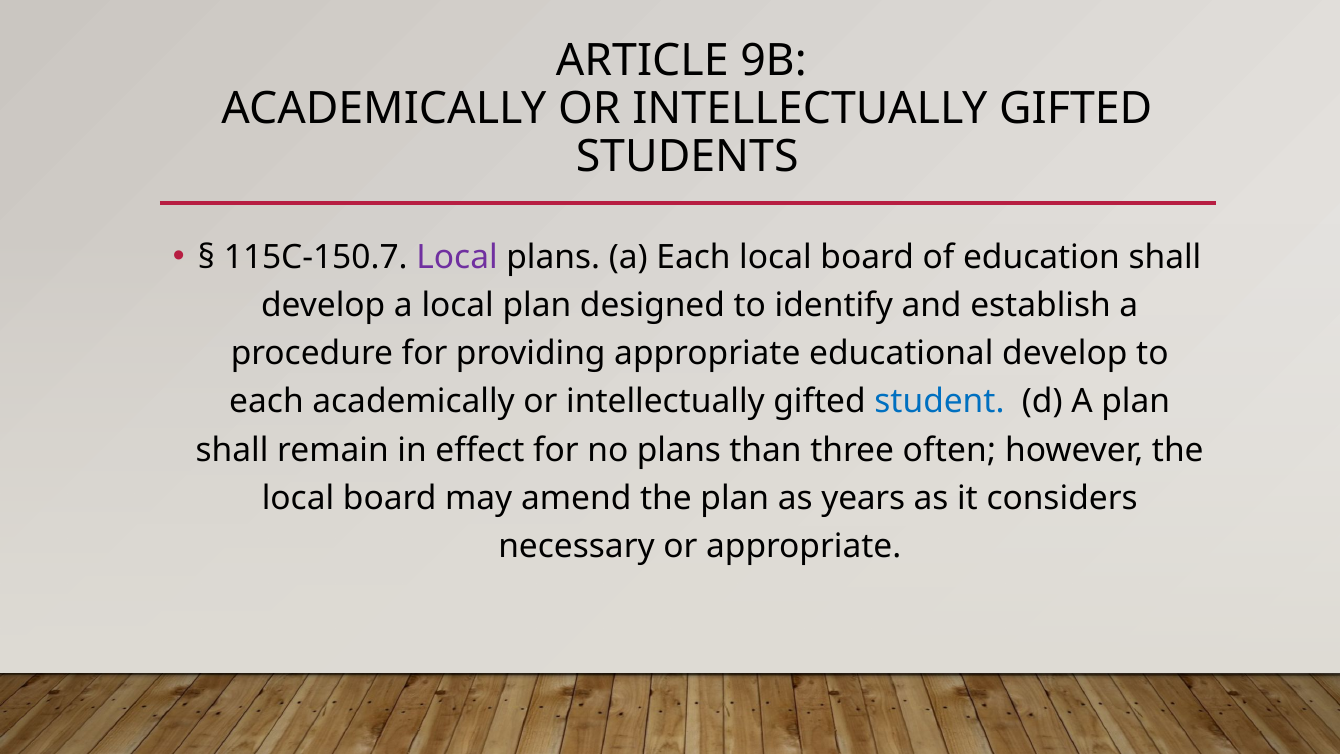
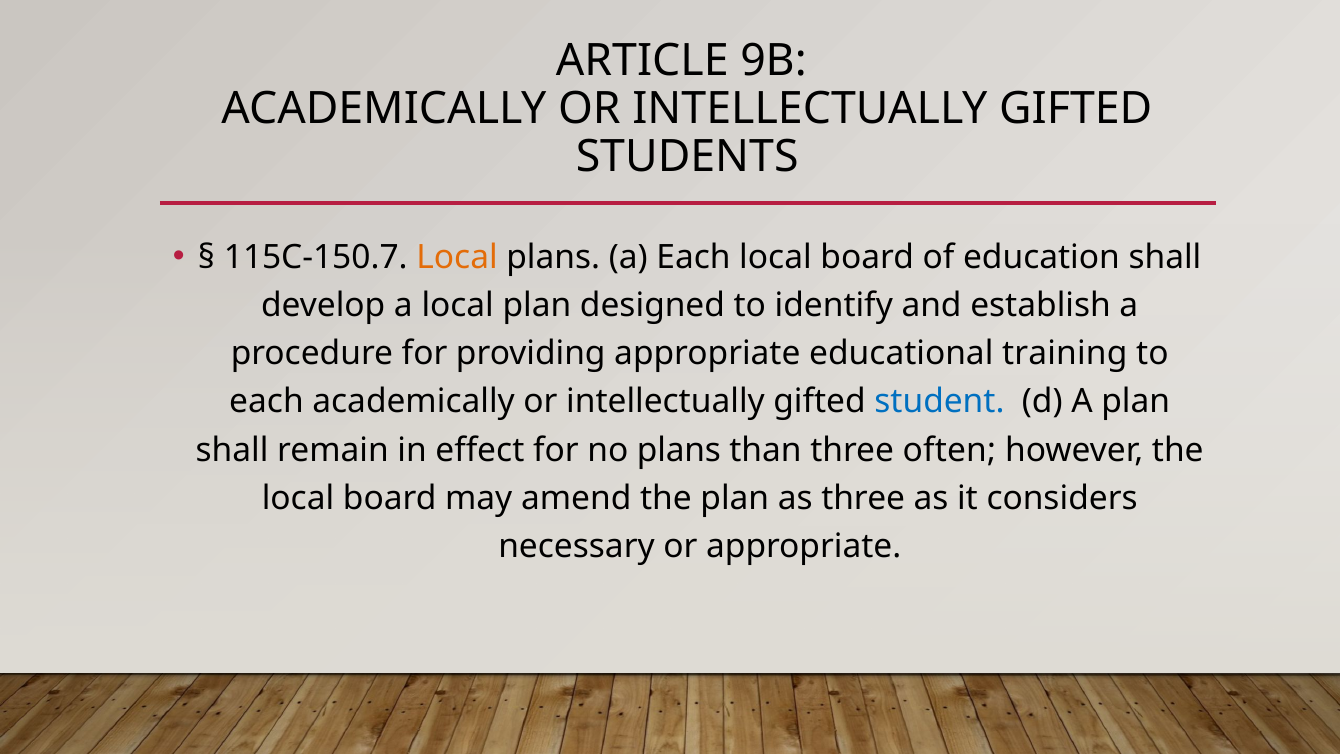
Local at (457, 257) colour: purple -> orange
educational develop: develop -> training
as years: years -> three
